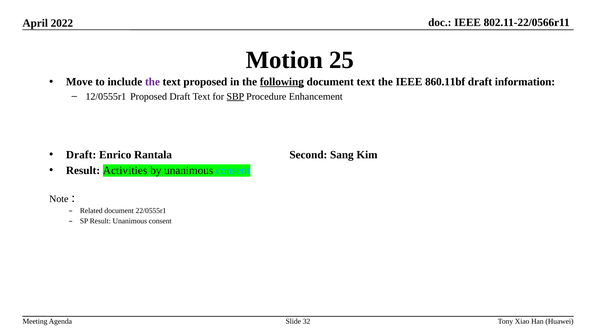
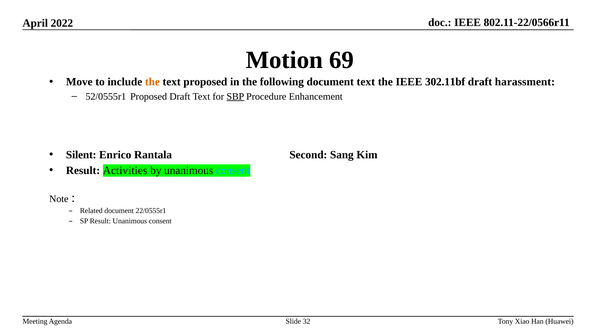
25: 25 -> 69
the at (152, 82) colour: purple -> orange
following underline: present -> none
860.11bf: 860.11bf -> 302.11bf
information: information -> harassment
12/0555r1: 12/0555r1 -> 52/0555r1
Draft at (81, 155): Draft -> Silent
